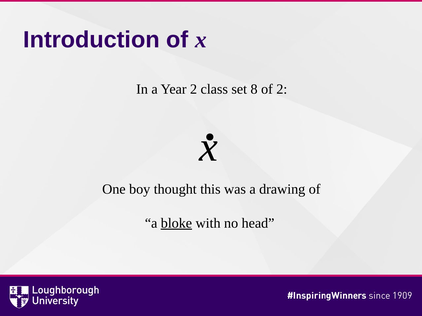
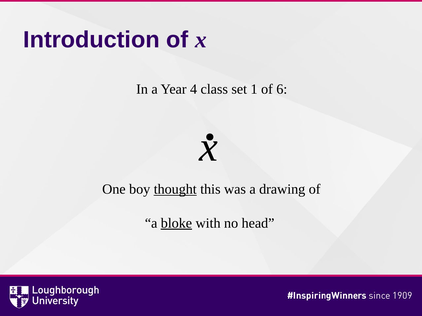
Year 2: 2 -> 4
8: 8 -> 1
of 2: 2 -> 6
thought underline: none -> present
